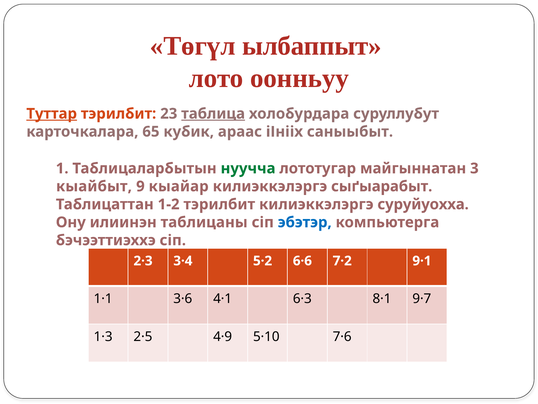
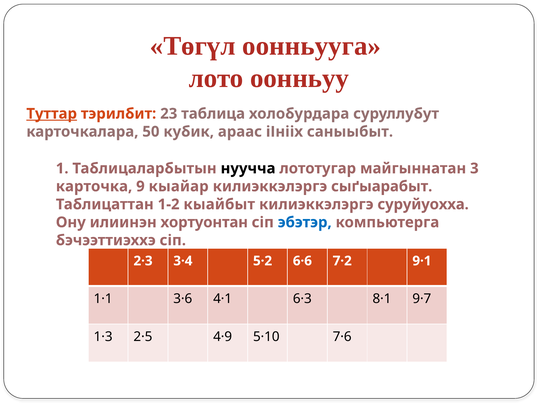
ылбаппыт: ылбаппыт -> оонньууга
таблица underline: present -> none
65: 65 -> 50
нуучча colour: green -> black
кыайбыт: кыайбыт -> карточка
1-2 тэрилбит: тэрилбит -> кыайбыт
таблицаны: таблицаны -> хортуонтан
